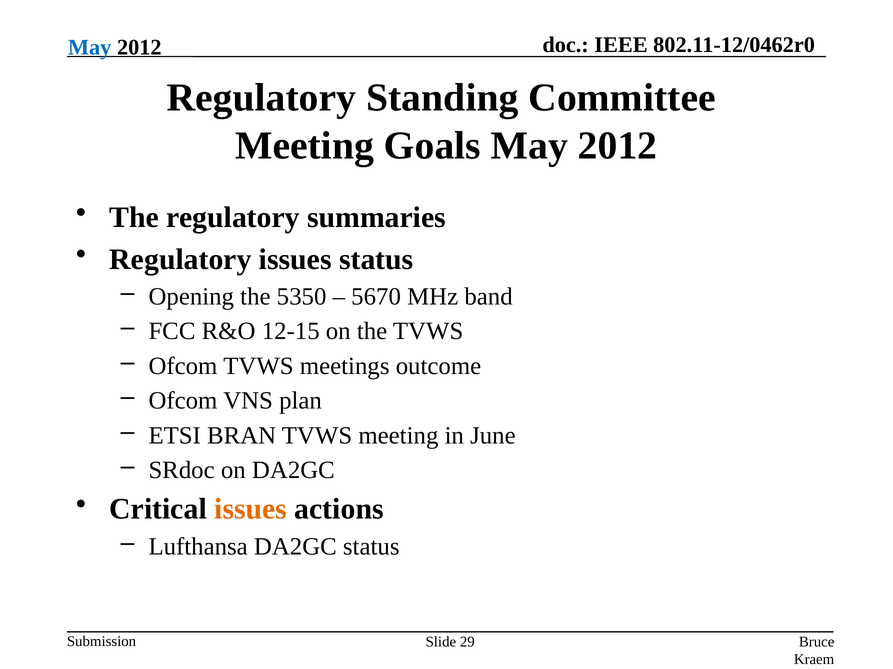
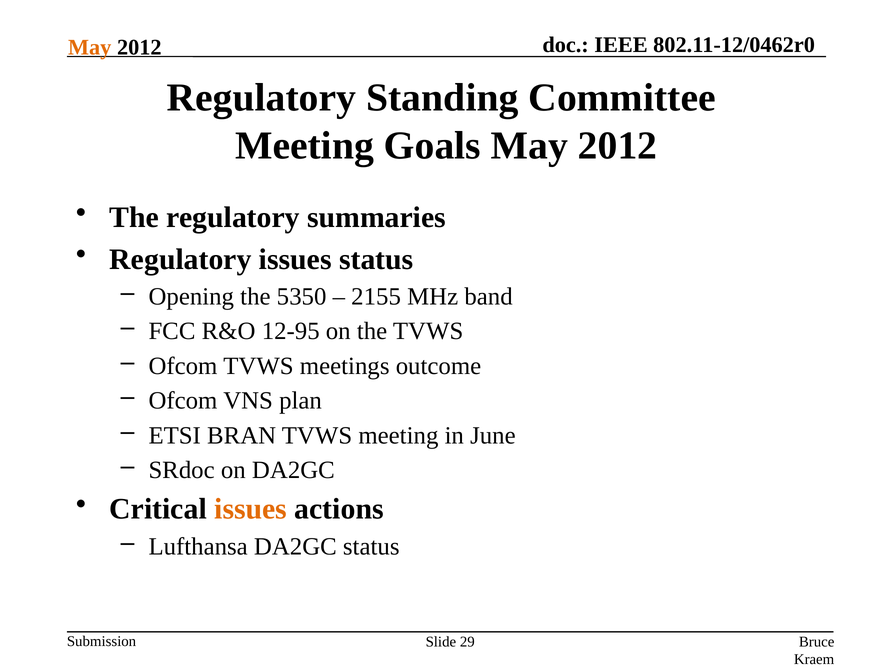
May at (90, 48) colour: blue -> orange
5670: 5670 -> 2155
12-15: 12-15 -> 12-95
